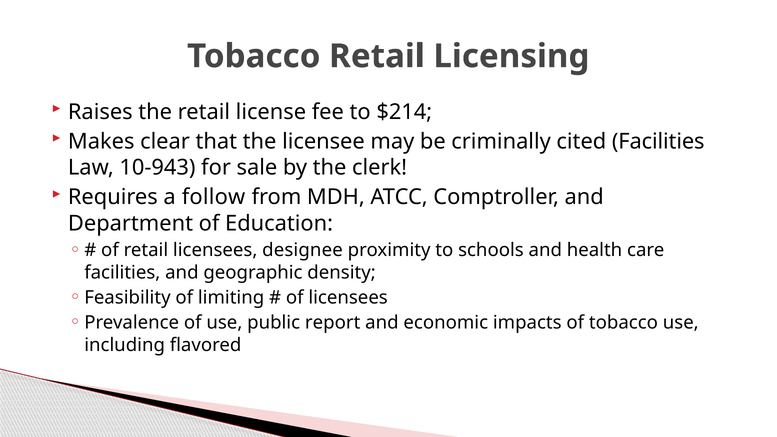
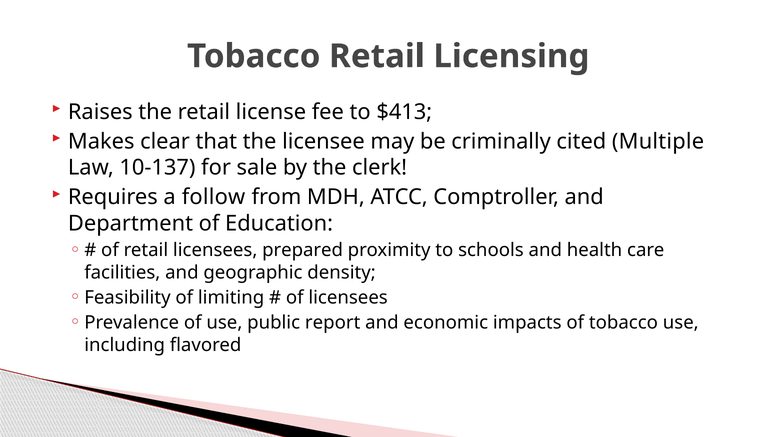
$214: $214 -> $413
cited Facilities: Facilities -> Multiple
10-943: 10-943 -> 10-137
designee: designee -> prepared
